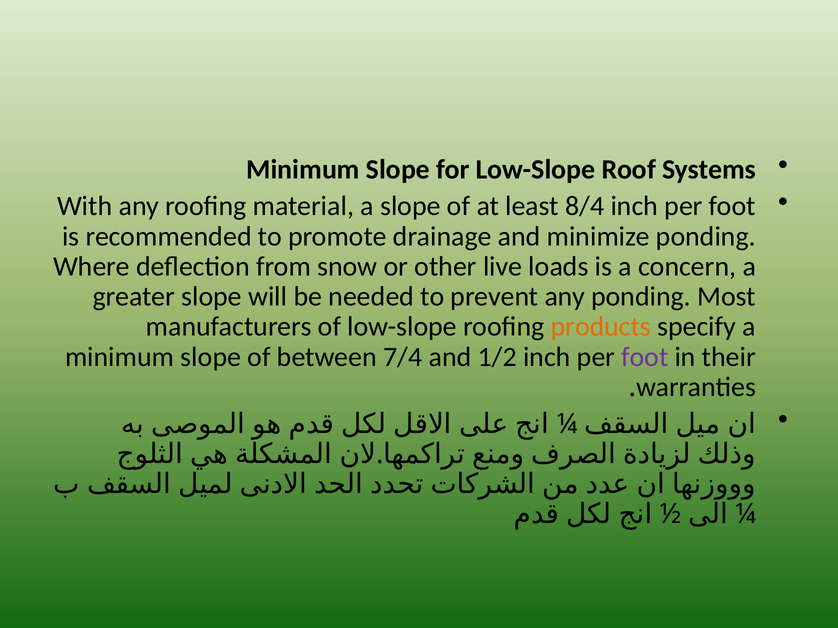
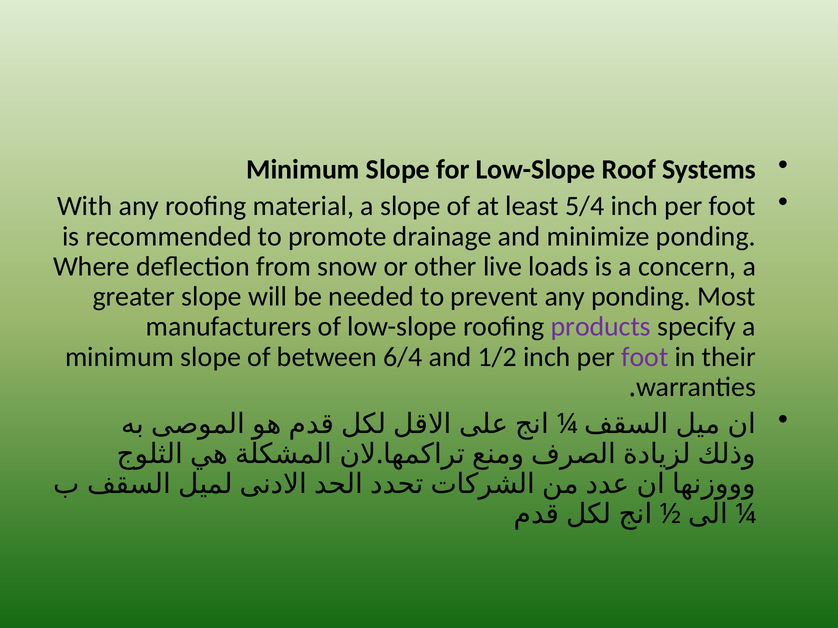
8/4: 8/4 -> 5/4
products colour: orange -> purple
7/4: 7/4 -> 6/4
